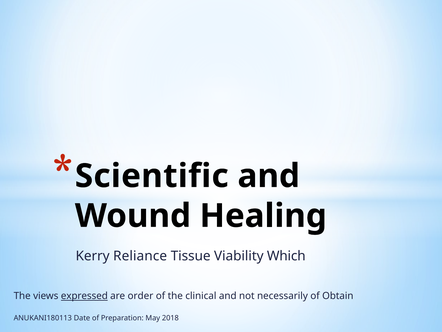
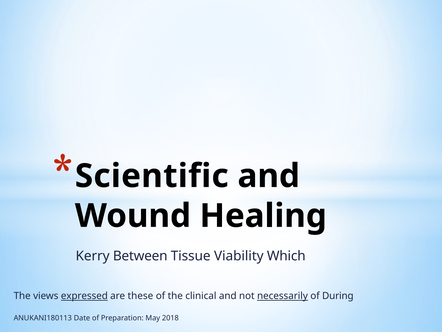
Reliance: Reliance -> Between
order: order -> these
necessarily underline: none -> present
Obtain: Obtain -> During
